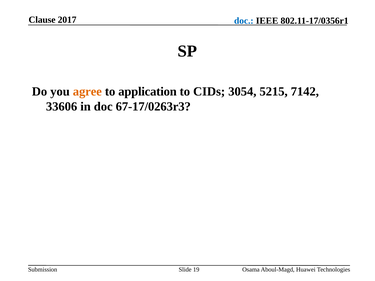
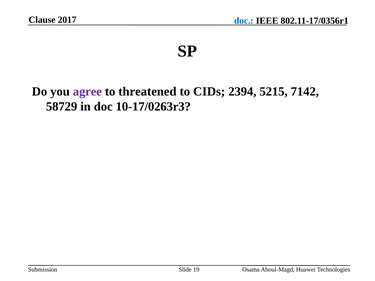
agree colour: orange -> purple
application: application -> threatened
3054: 3054 -> 2394
33606: 33606 -> 58729
67-17/0263r3: 67-17/0263r3 -> 10-17/0263r3
